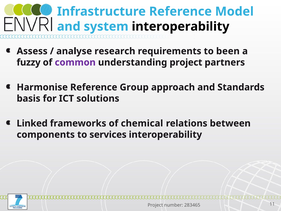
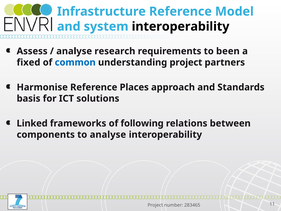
fuzzy: fuzzy -> fixed
common colour: purple -> blue
Group: Group -> Places
chemical: chemical -> following
to services: services -> analyse
